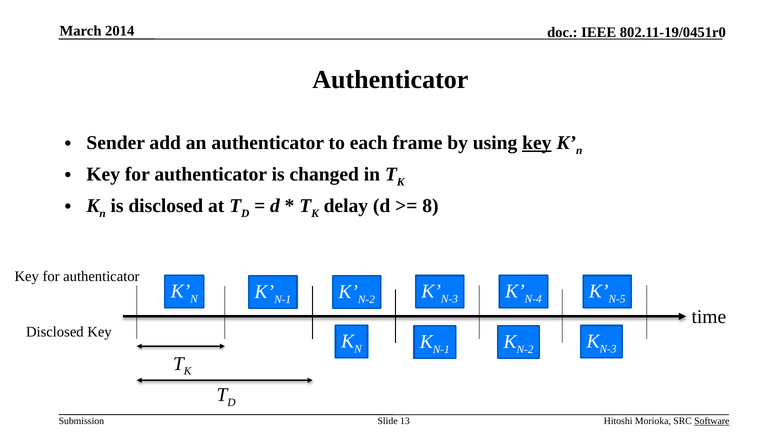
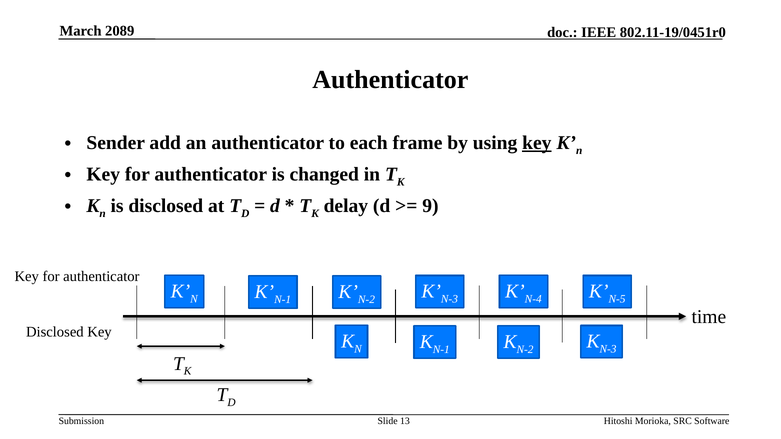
2014: 2014 -> 2089
8: 8 -> 9
Software underline: present -> none
